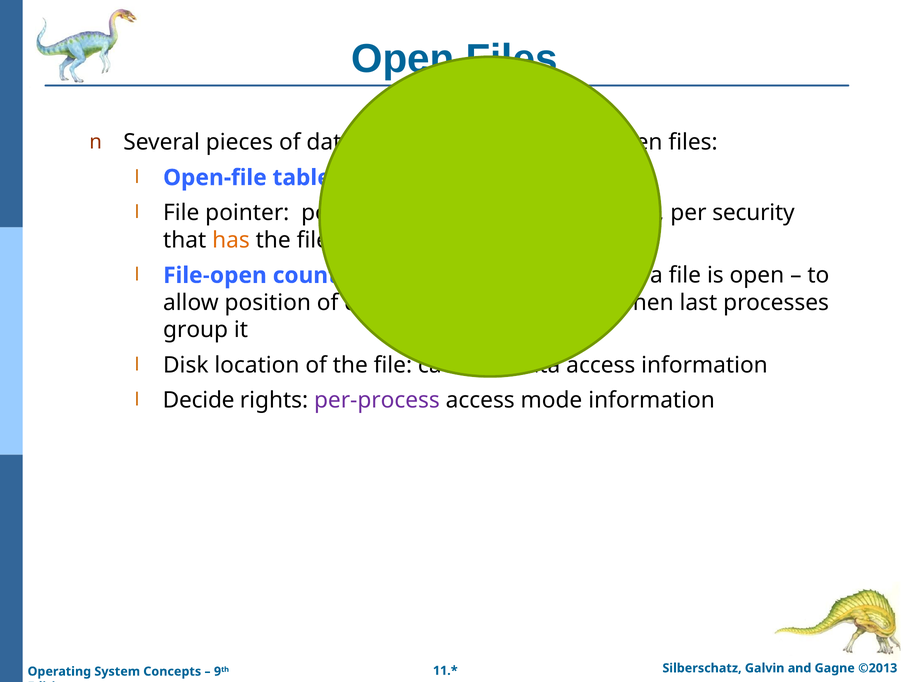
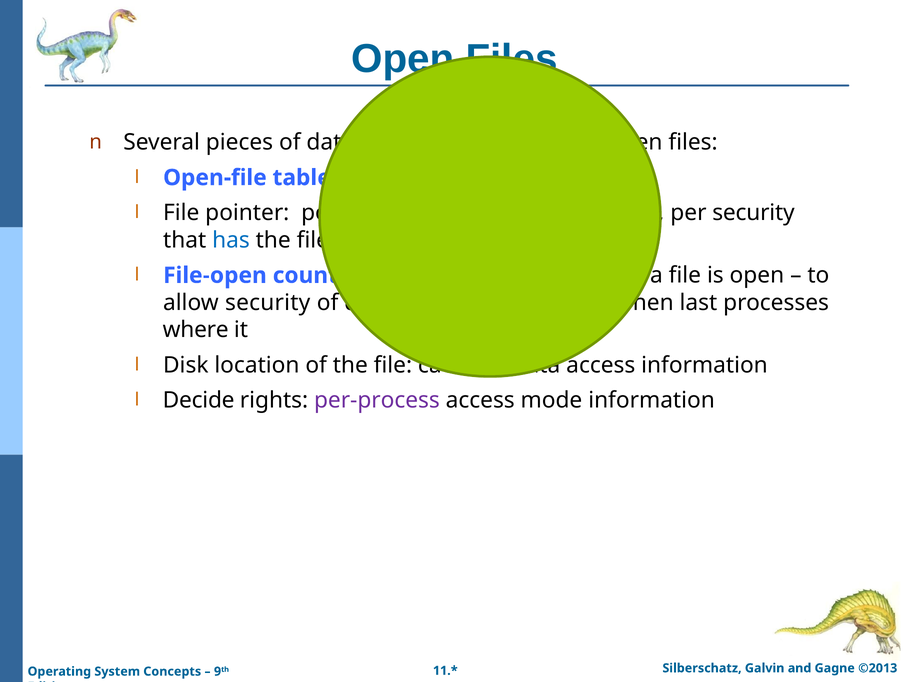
has colour: orange -> blue
allow position: position -> security
group: group -> where
